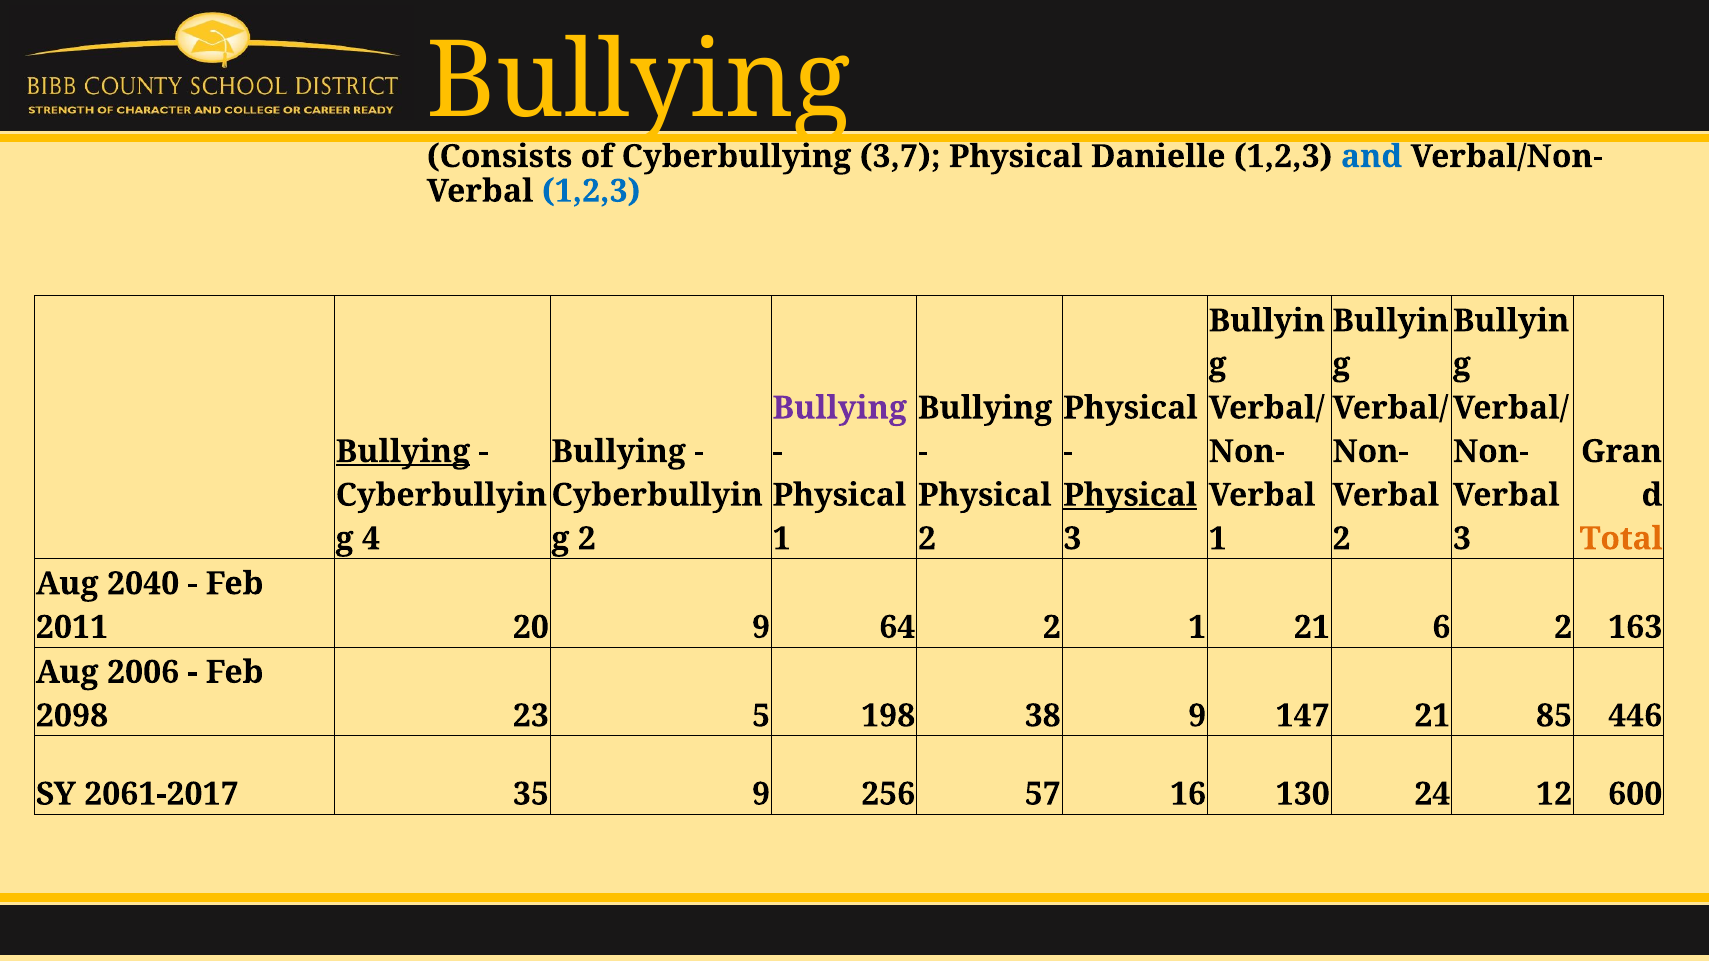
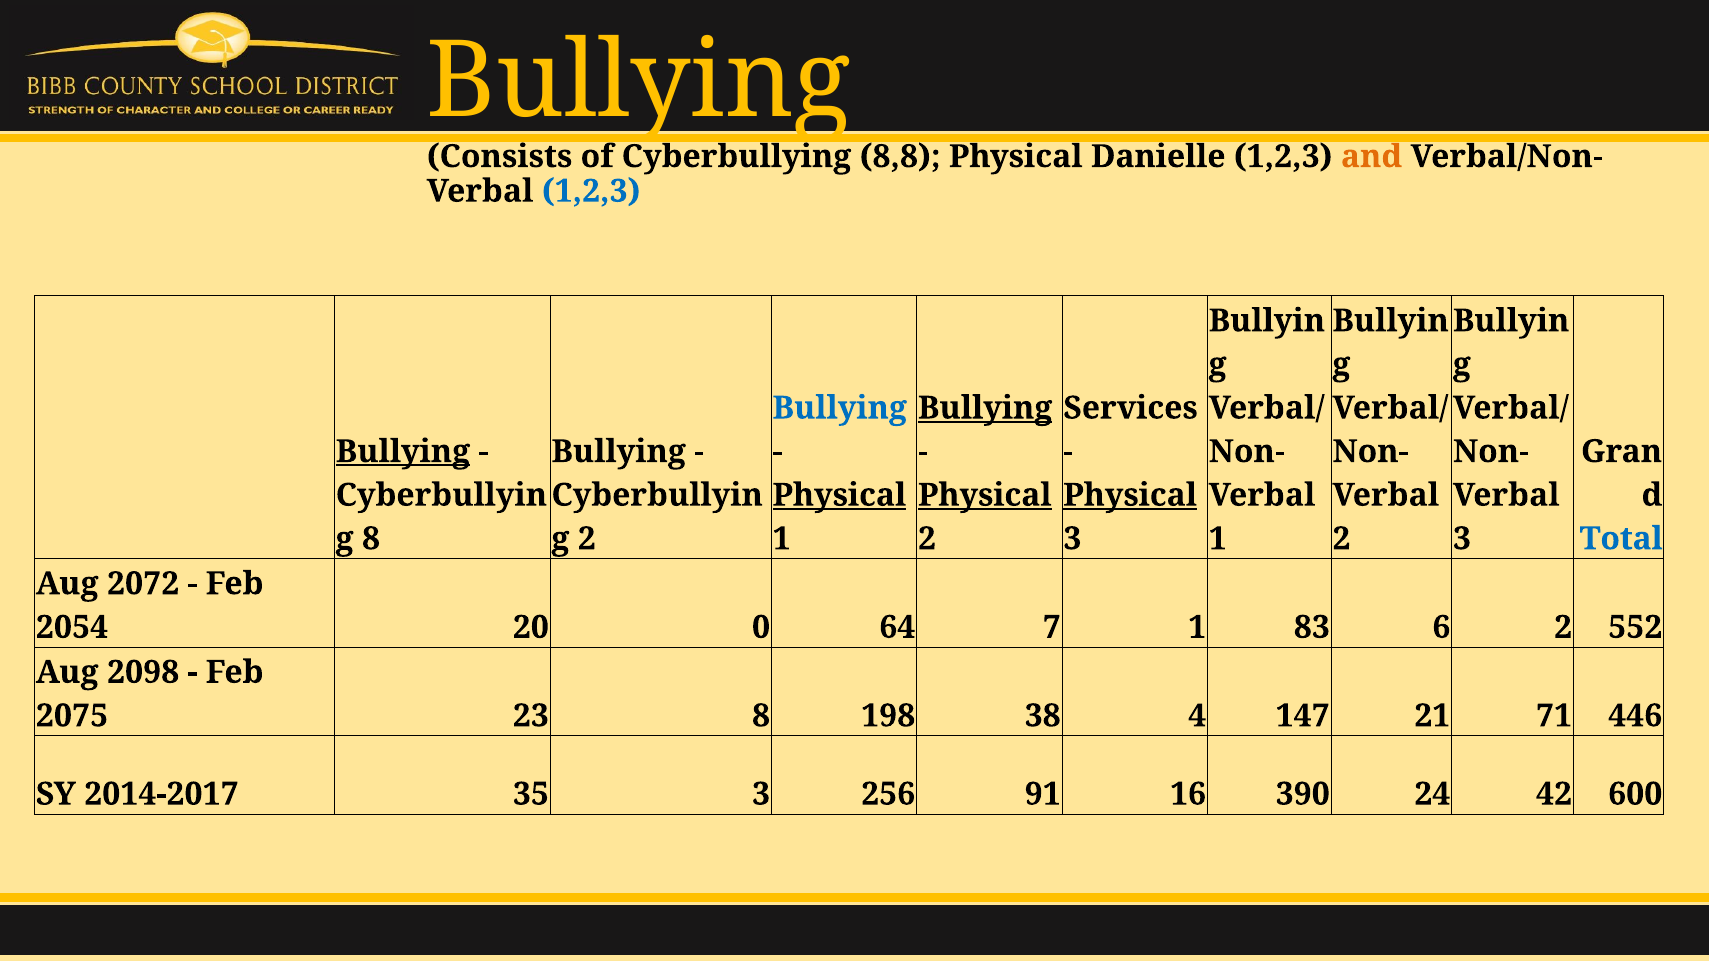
3,7: 3,7 -> 8,8
and colour: blue -> orange
Bullying at (840, 408) colour: purple -> blue
Bullying at (985, 408) underline: none -> present
Physical at (1130, 408): Physical -> Services
Physical at (839, 495) underline: none -> present
Physical at (985, 495) underline: none -> present
4 at (371, 539): 4 -> 8
Total colour: orange -> blue
2040: 2040 -> 2072
2011: 2011 -> 2054
20 9: 9 -> 0
64 2: 2 -> 7
1 21: 21 -> 83
163: 163 -> 552
2006: 2006 -> 2098
2098: 2098 -> 2075
23 5: 5 -> 8
38 9: 9 -> 4
85: 85 -> 71
2061-2017: 2061-2017 -> 2014-2017
35 9: 9 -> 3
57: 57 -> 91
130: 130 -> 390
12: 12 -> 42
